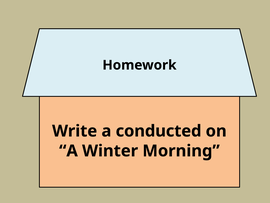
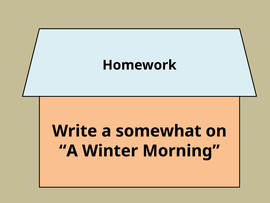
conducted: conducted -> somewhat
